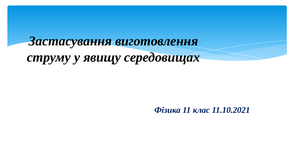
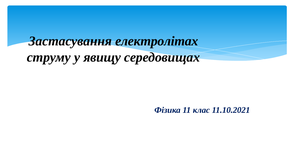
виготовлення: виготовлення -> електролітах
